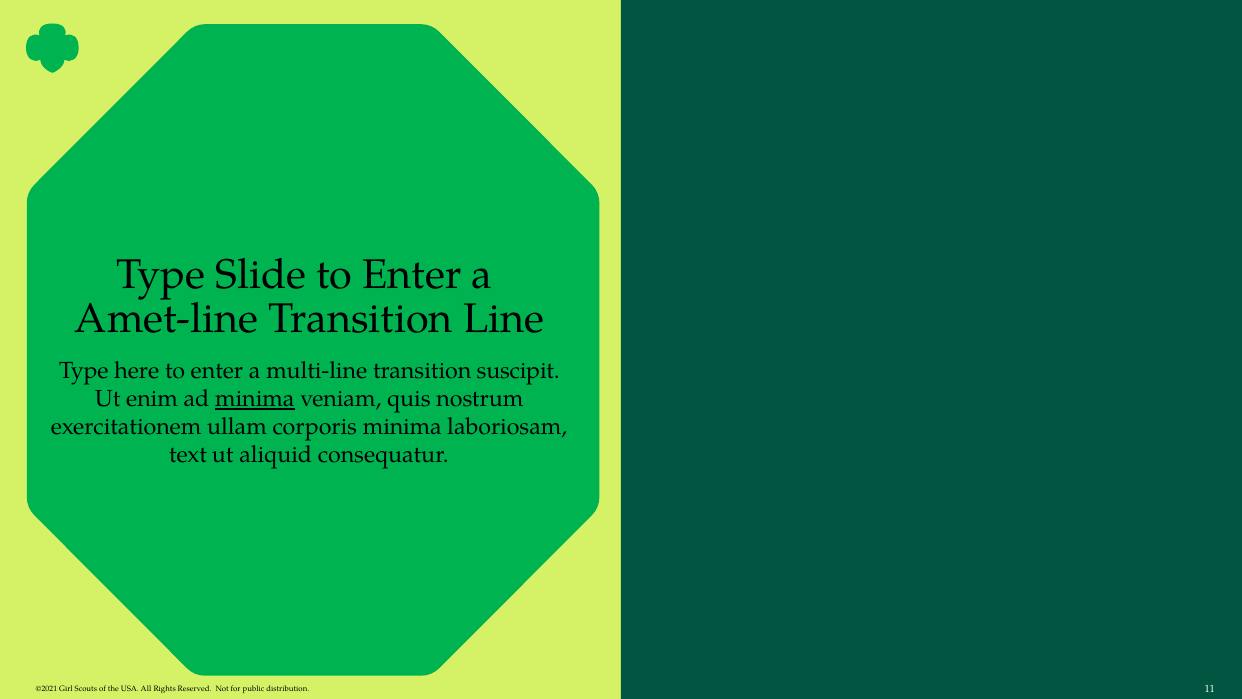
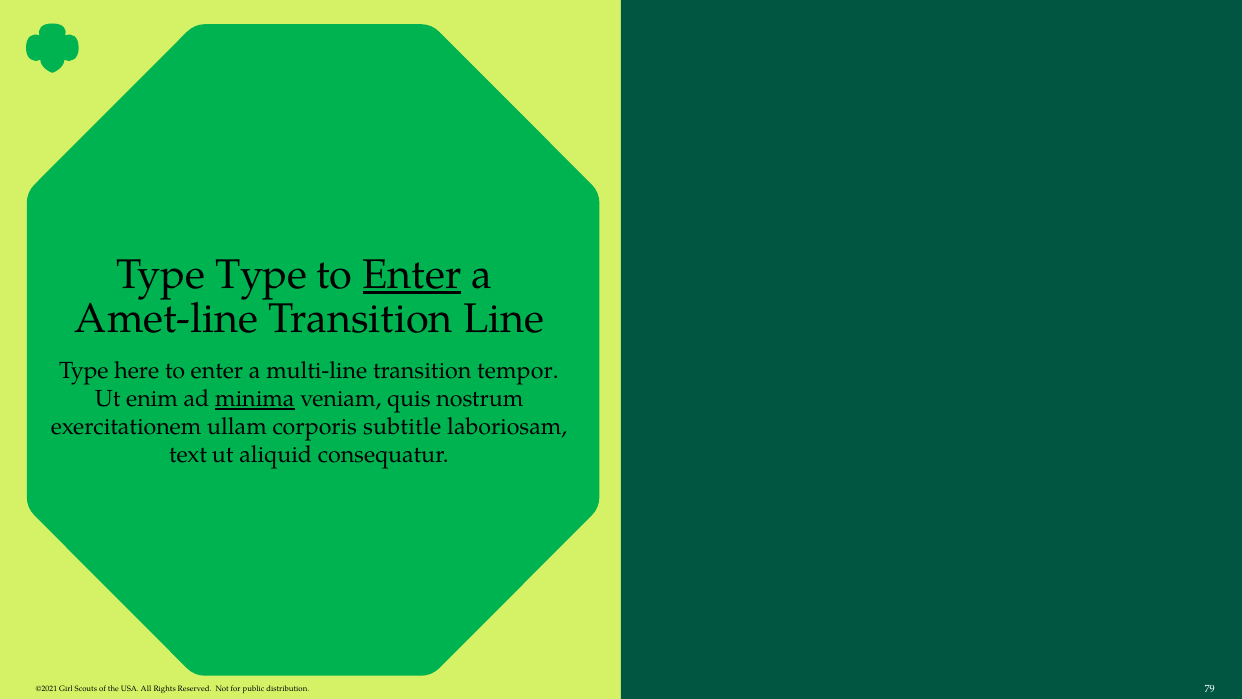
Type Slide: Slide -> Type
Enter at (412, 274) underline: none -> present
suscipit: suscipit -> tempor
corporis minima: minima -> subtitle
11: 11 -> 79
